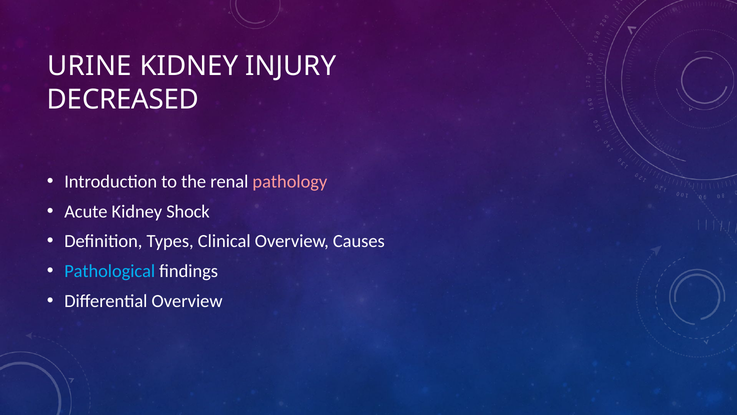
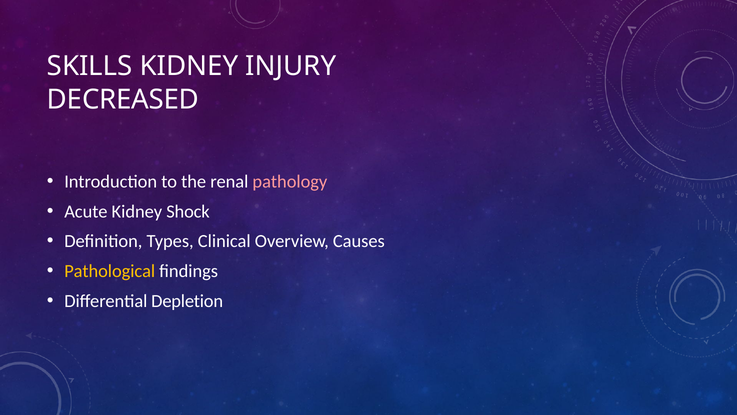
URINE: URINE -> SKILLS
Pathological colour: light blue -> yellow
Differential Overview: Overview -> Depletion
